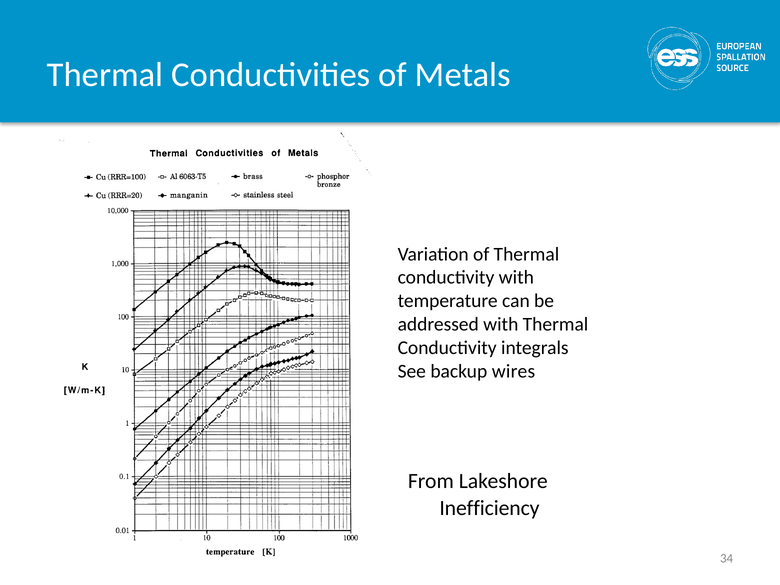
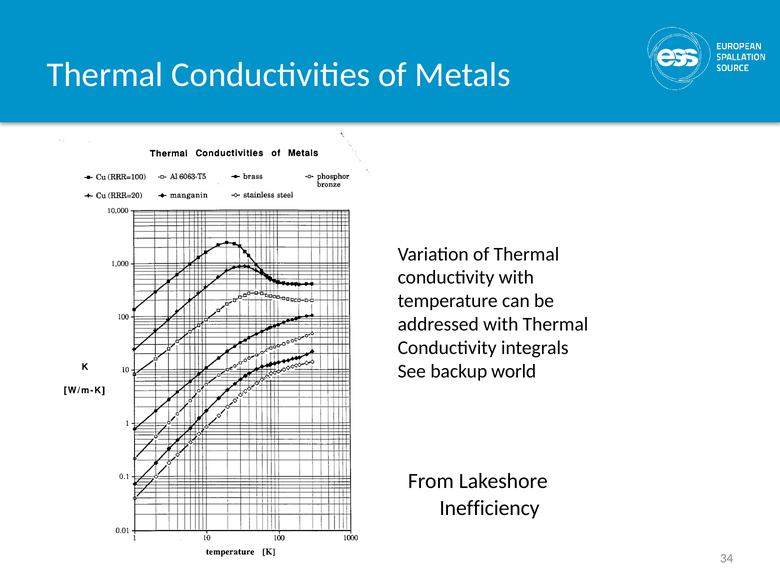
wires: wires -> world
